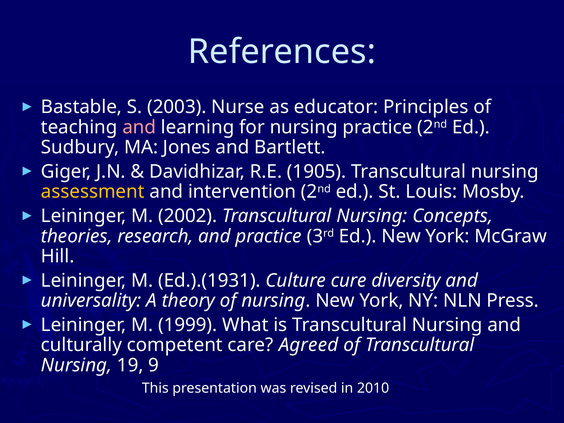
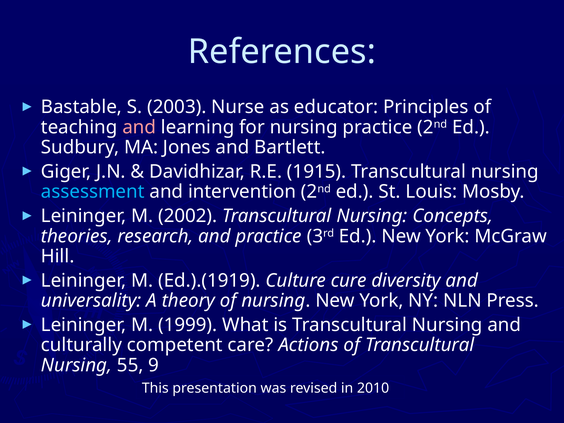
1905: 1905 -> 1915
assessment colour: yellow -> light blue
Ed.).(1931: Ed.).(1931 -> Ed.).(1919
Agreed: Agreed -> Actions
19: 19 -> 55
